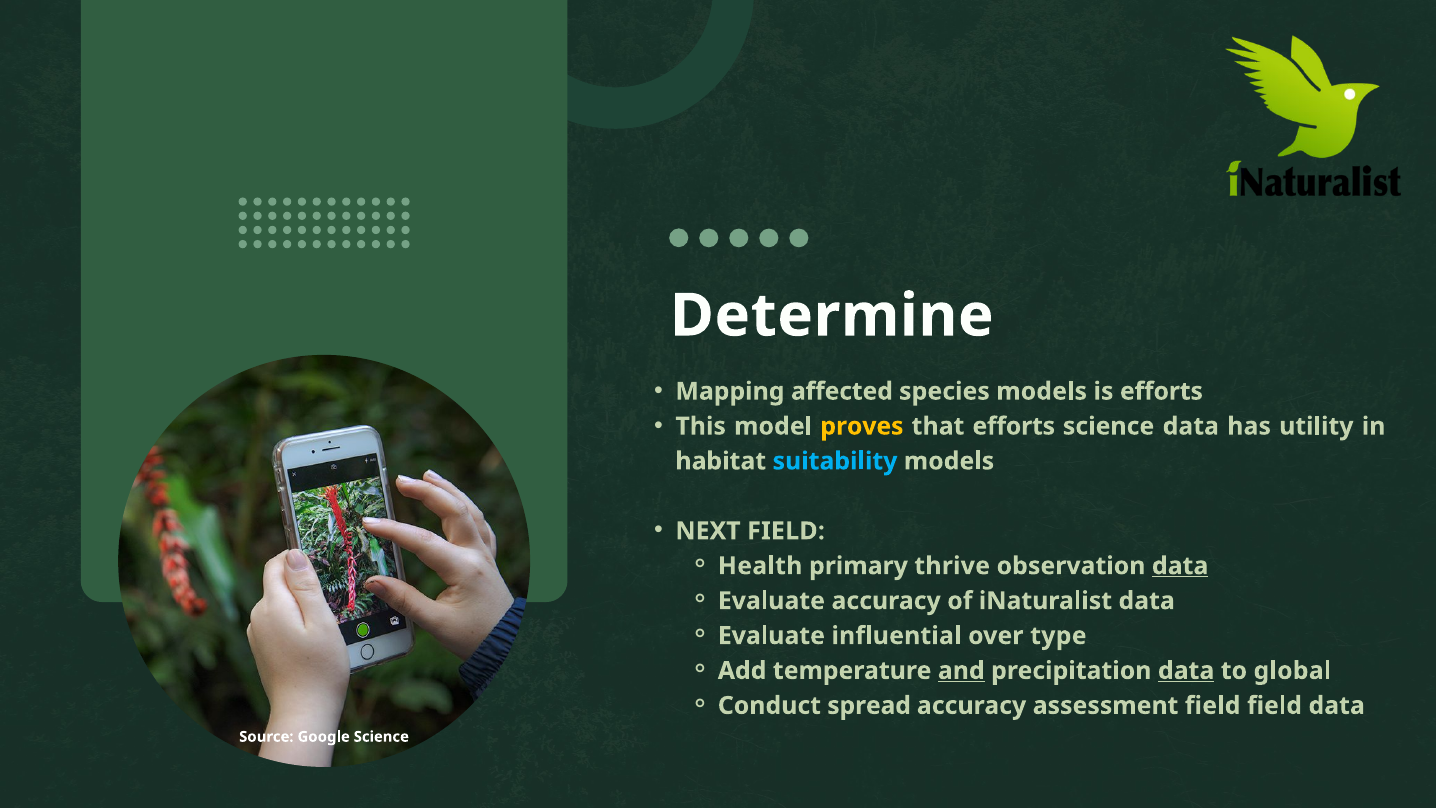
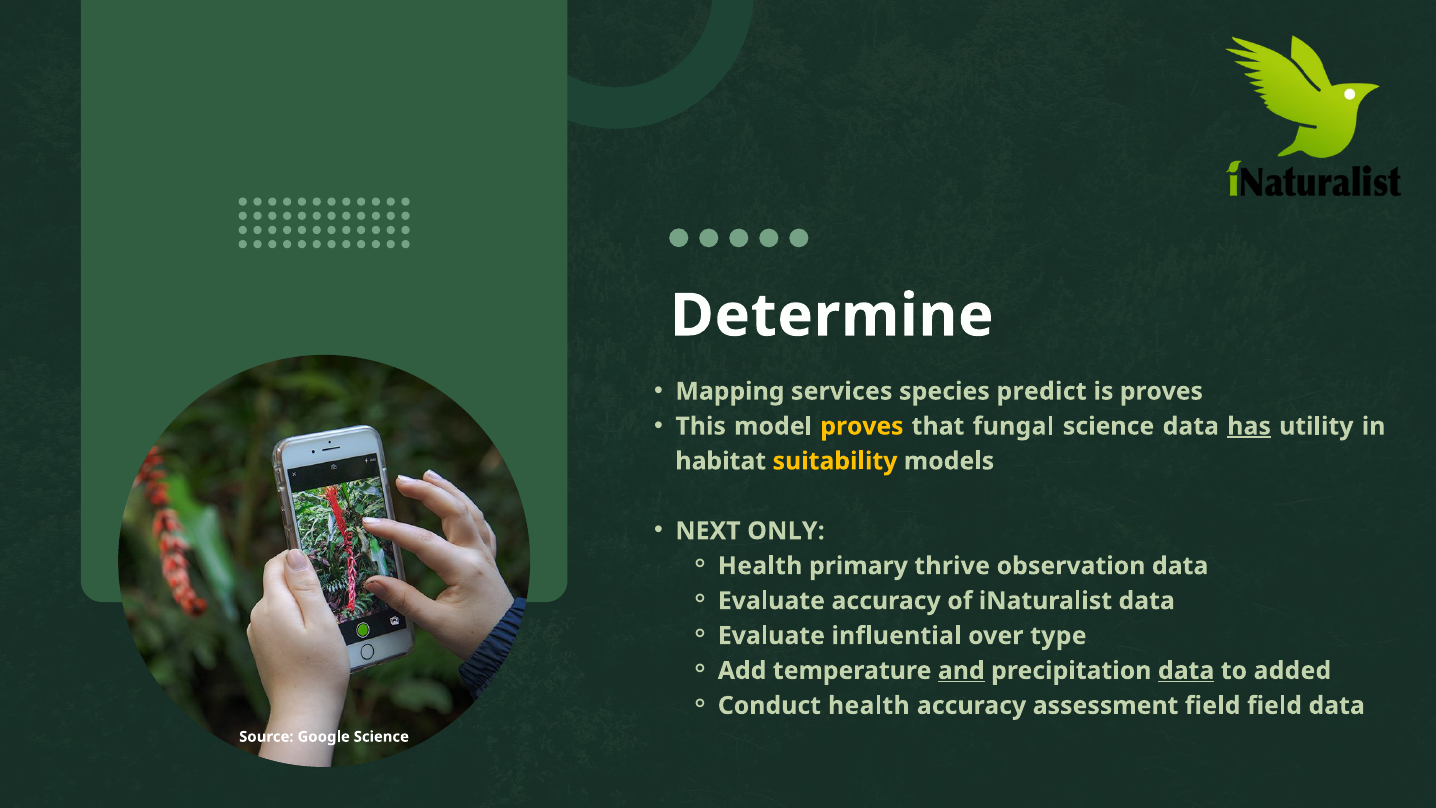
affected: affected -> services
species models: models -> predict
is efforts: efforts -> proves
that efforts: efforts -> fungal
has underline: none -> present
suitability colour: light blue -> yellow
NEXT FIELD: FIELD -> ONLY
data at (1180, 566) underline: present -> none
global: global -> added
Conduct spread: spread -> health
